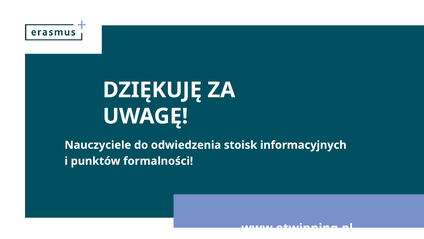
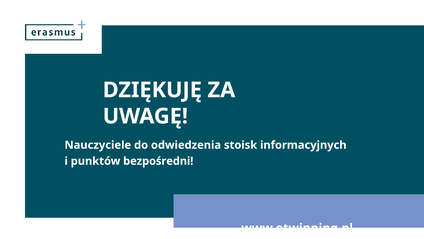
formalności: formalności -> bezpośredni
